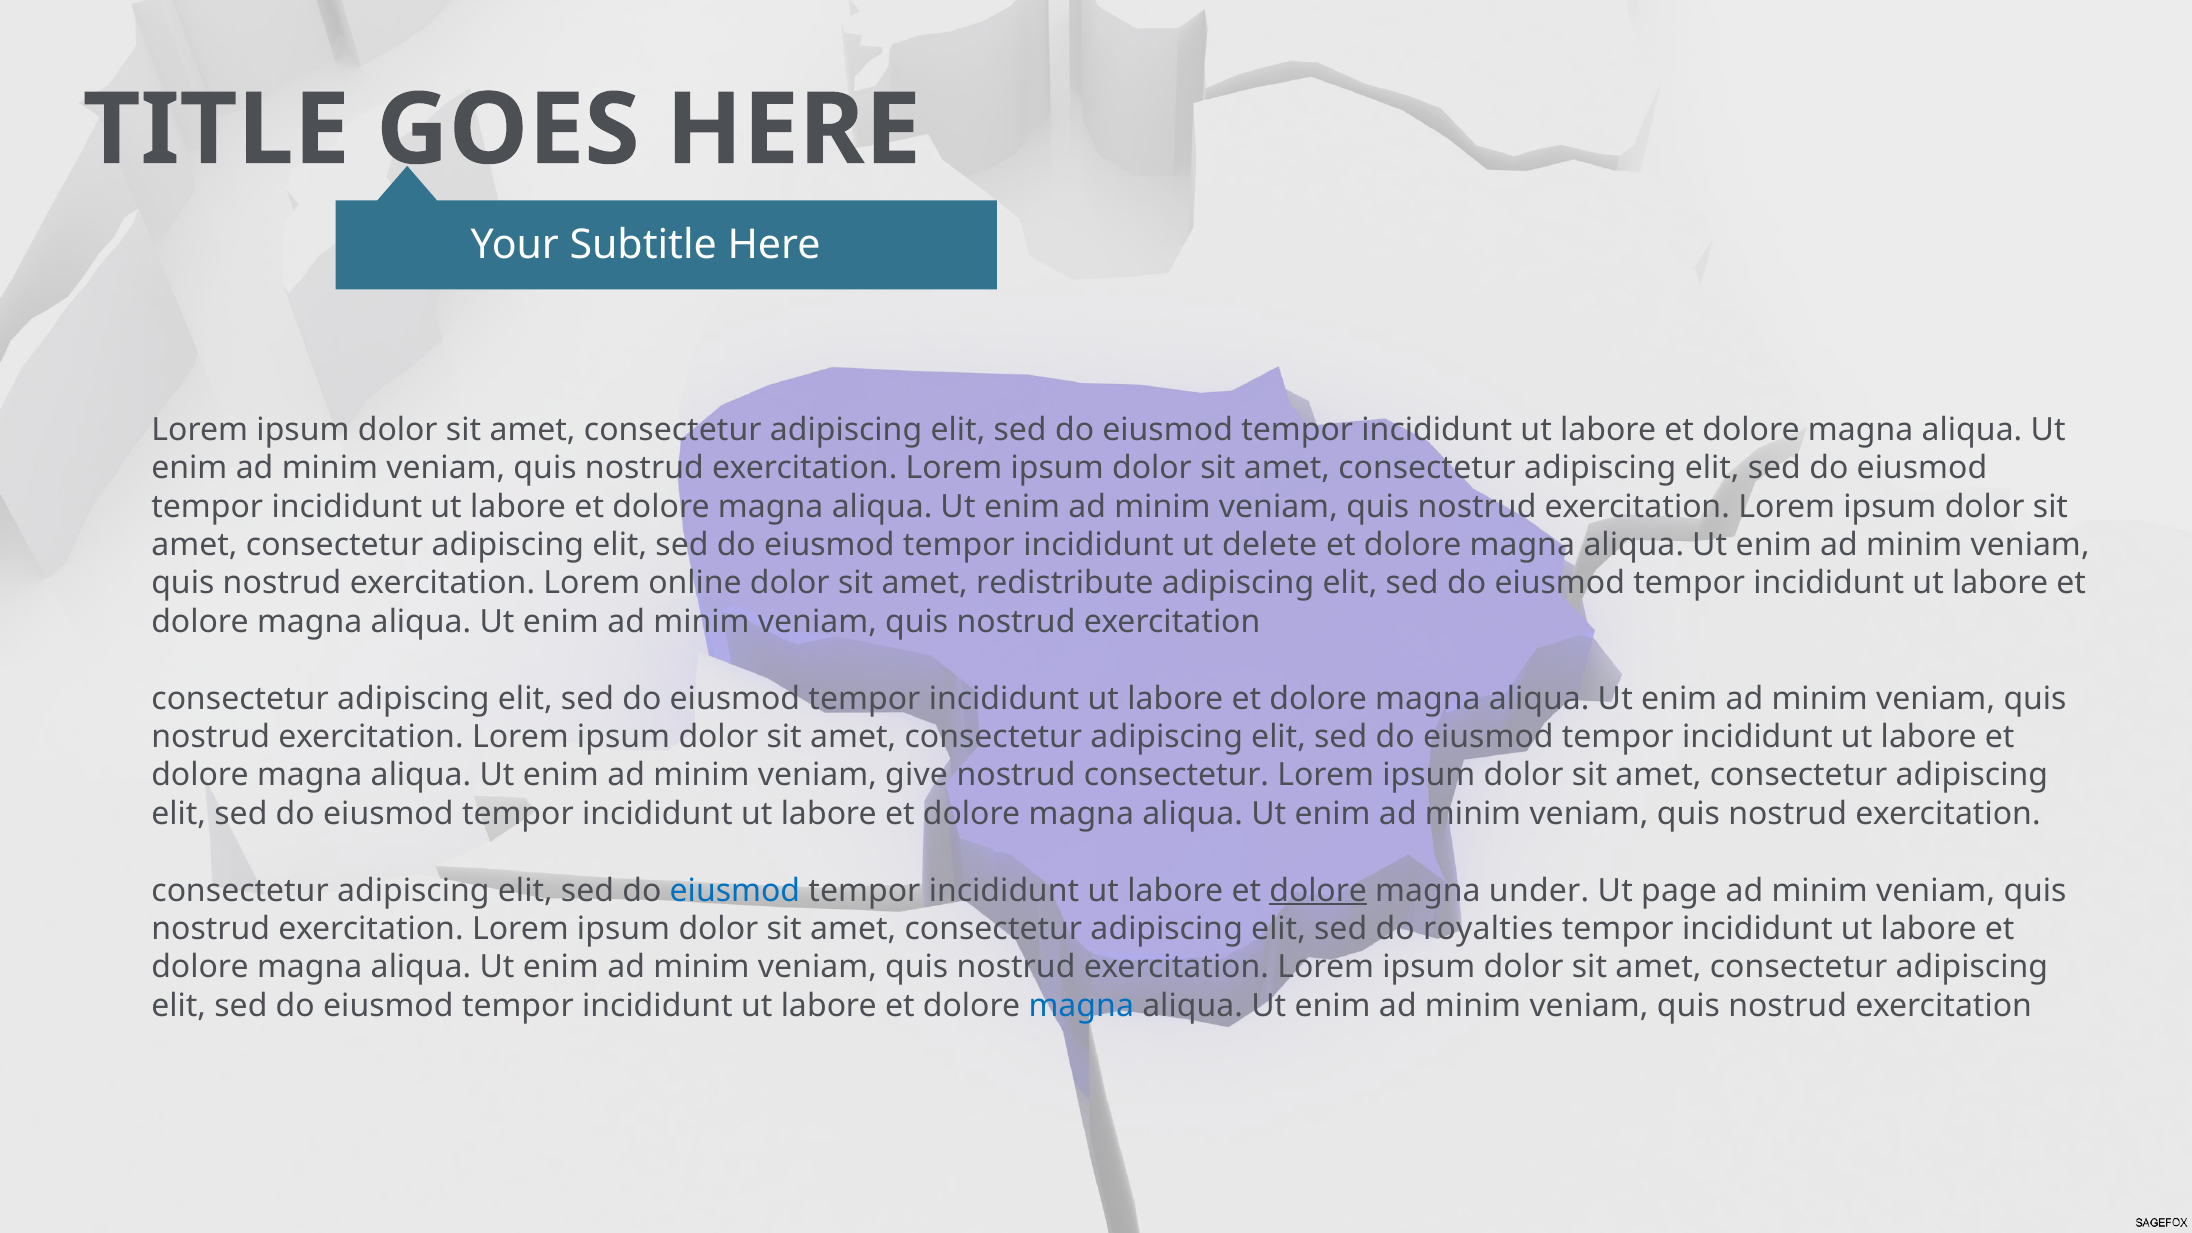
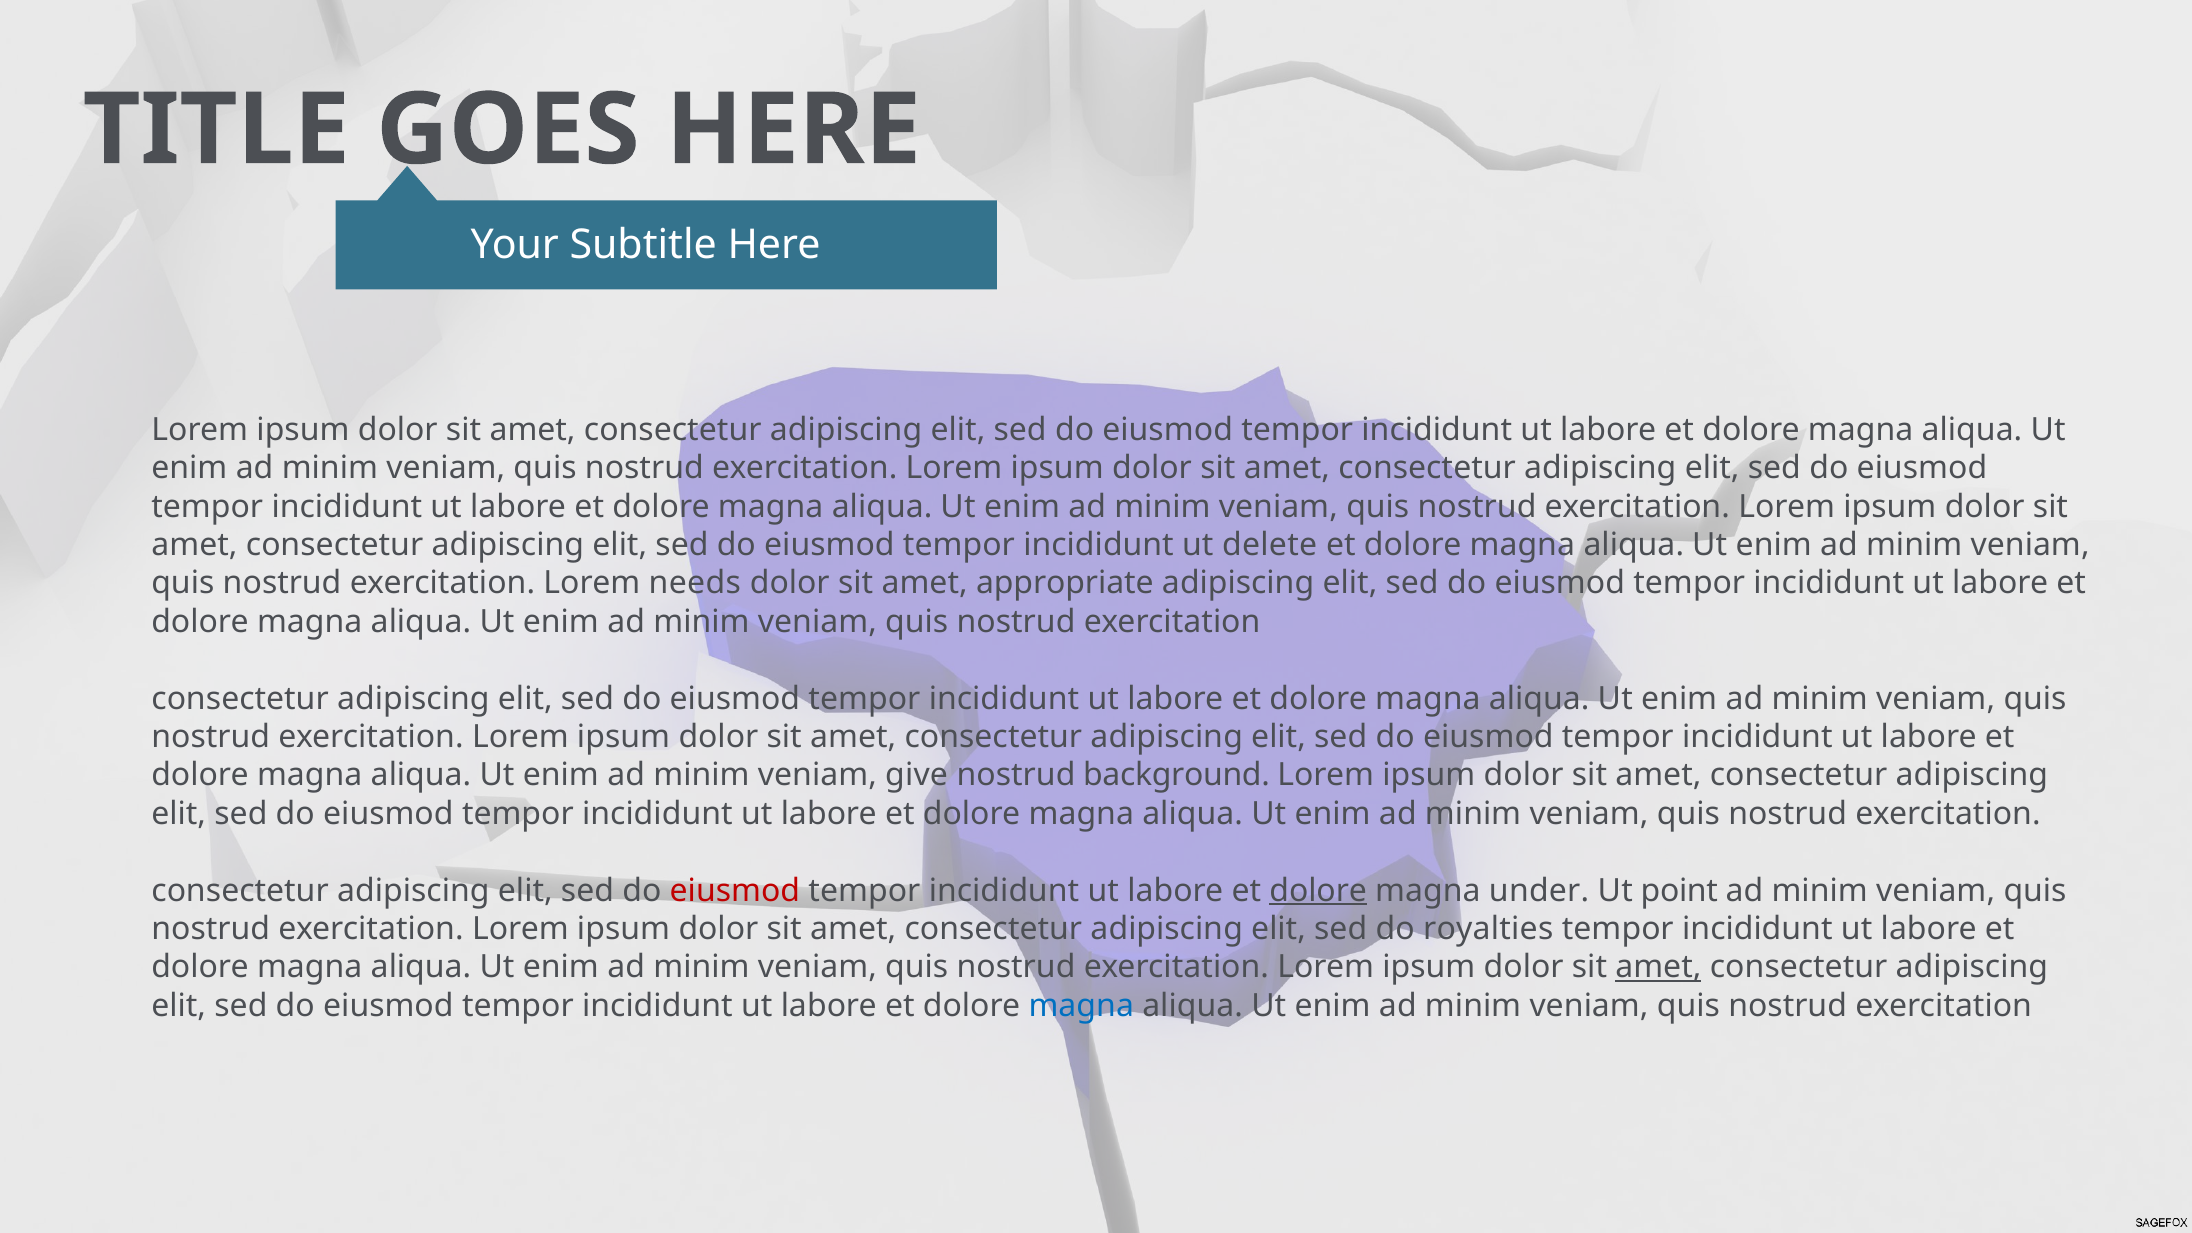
online: online -> needs
redistribute: redistribute -> appropriate
nostrud consectetur: consectetur -> background
eiusmod at (735, 890) colour: blue -> red
page: page -> point
amet at (1658, 967) underline: none -> present
